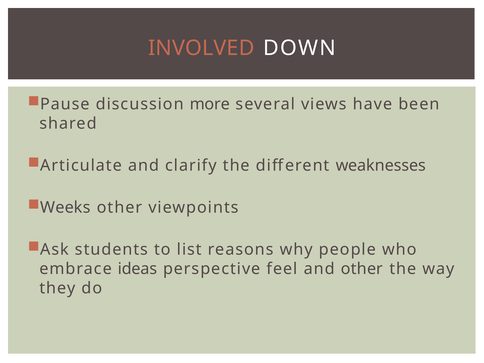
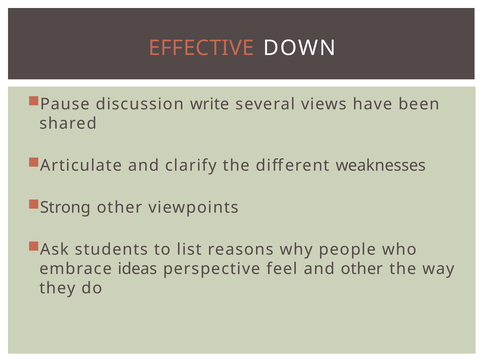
INVOLVED: INVOLVED -> EFFECTIVE
more: more -> write
Weeks: Weeks -> Strong
